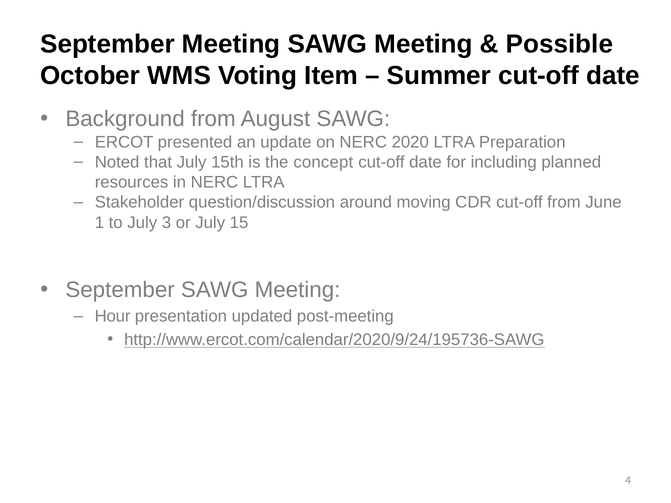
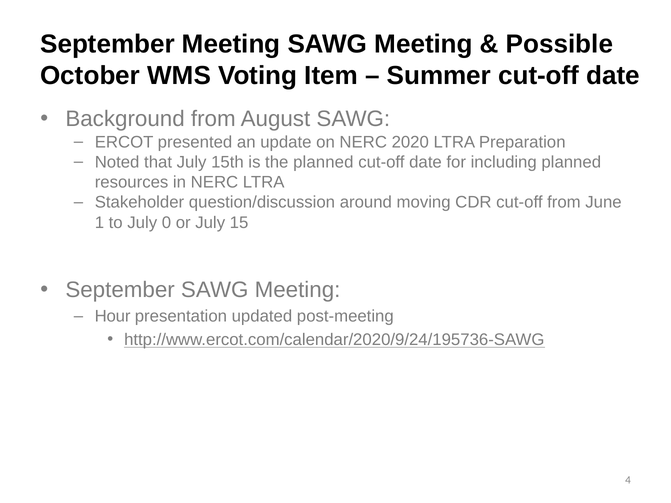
the concept: concept -> planned
3: 3 -> 0
